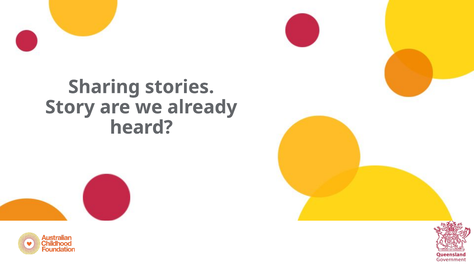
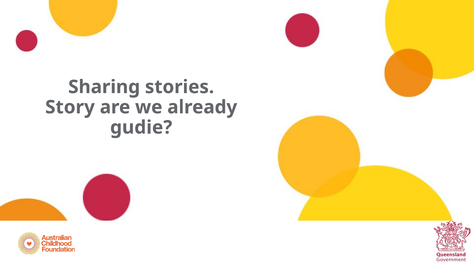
heard: heard -> gudie
